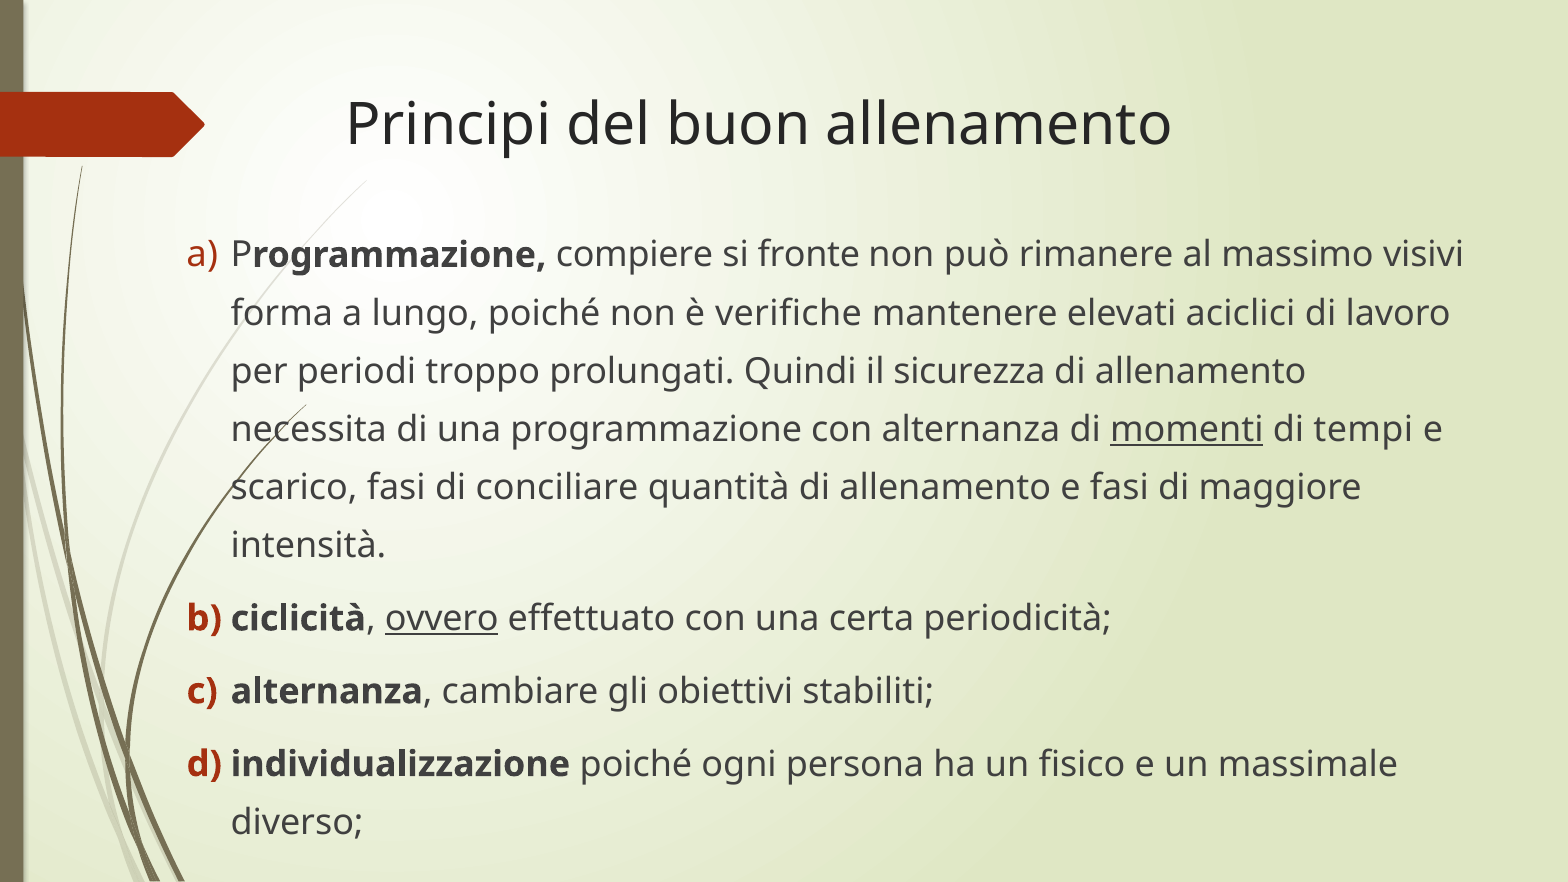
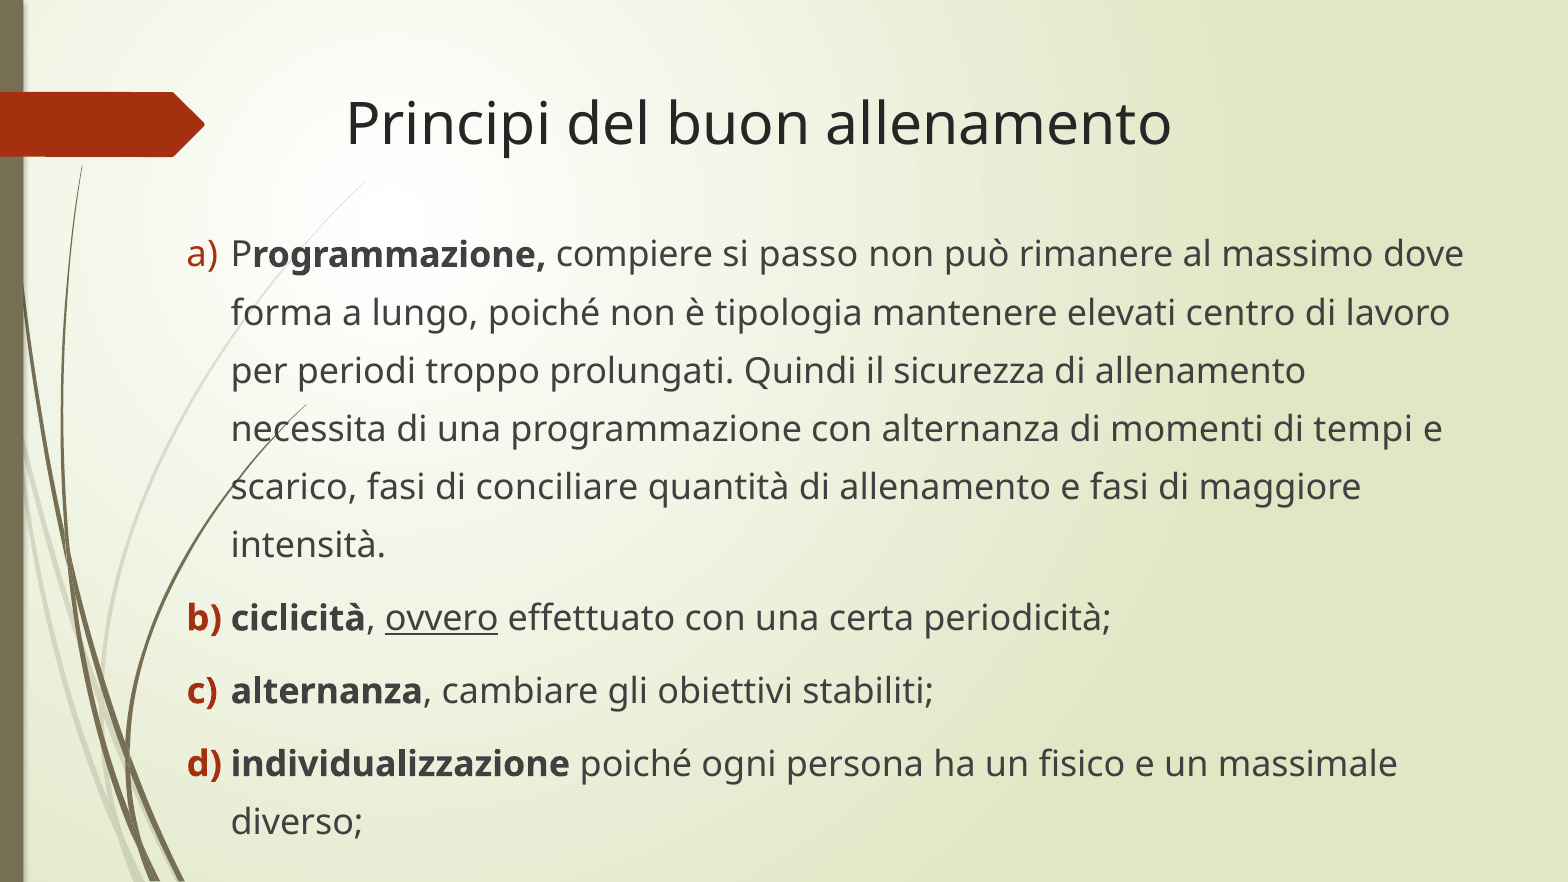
fronte: fronte -> passo
visivi: visivi -> dove
verifiche: verifiche -> tipologia
aciclici: aciclici -> centro
momenti underline: present -> none
